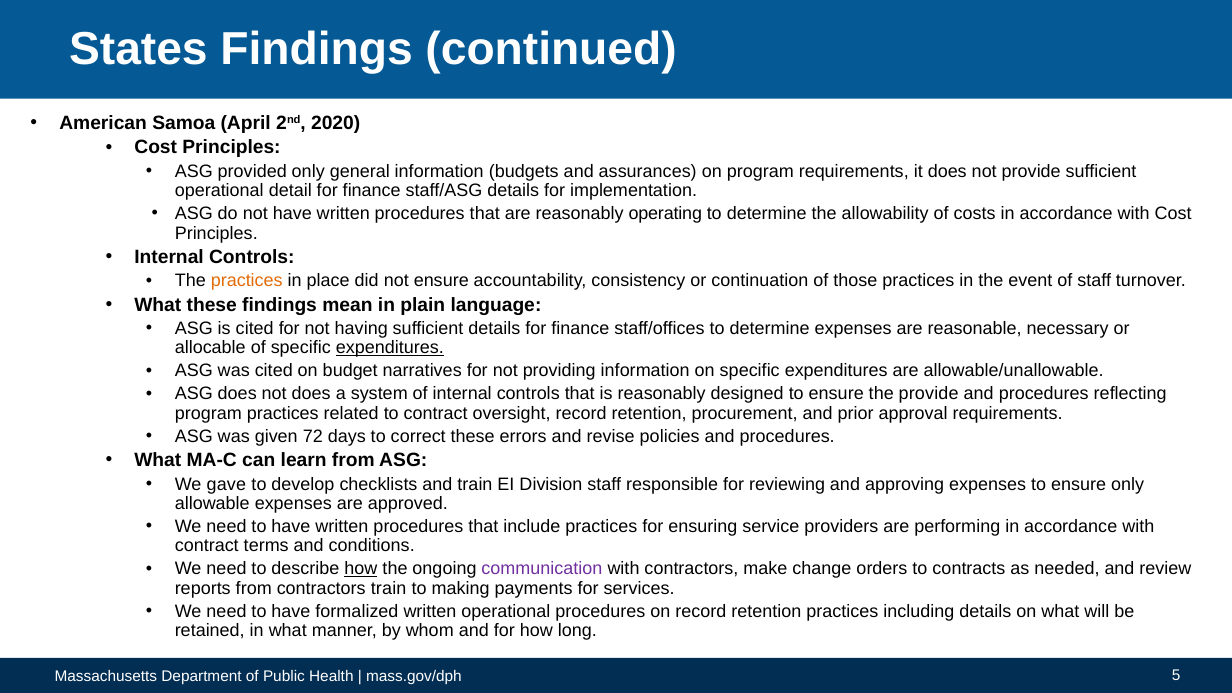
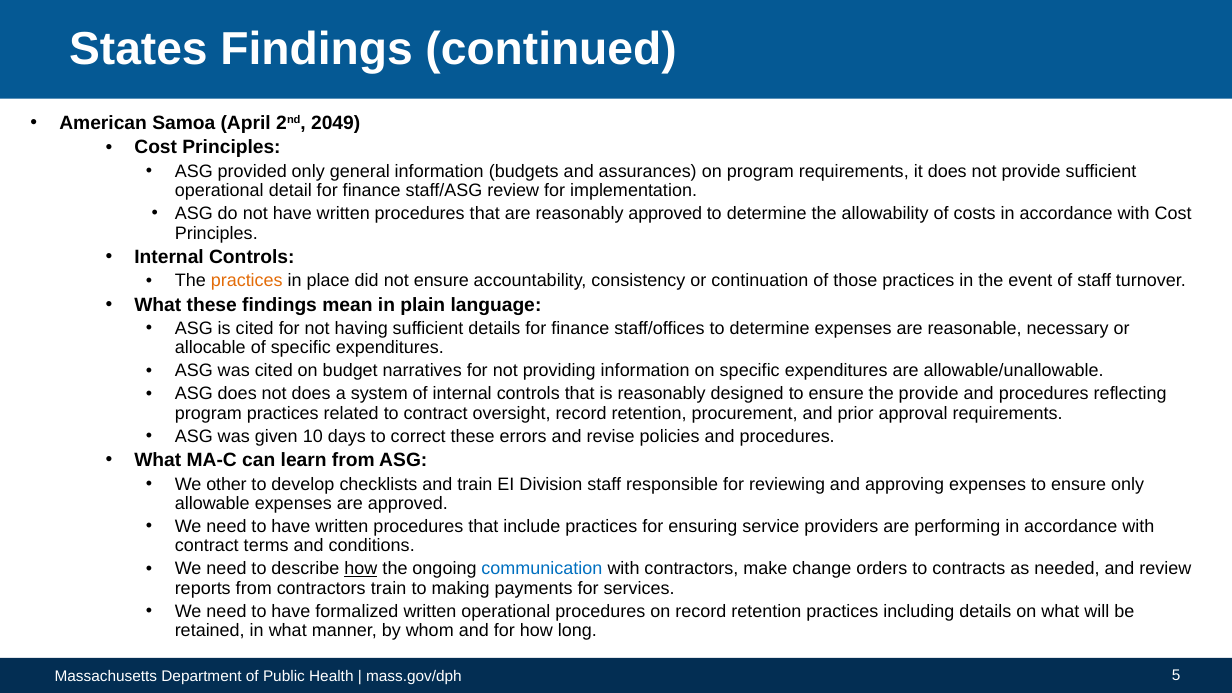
2020: 2020 -> 2049
staff/ASG details: details -> review
reasonably operating: operating -> approved
expenditures at (390, 348) underline: present -> none
72: 72 -> 10
gave: gave -> other
communication colour: purple -> blue
